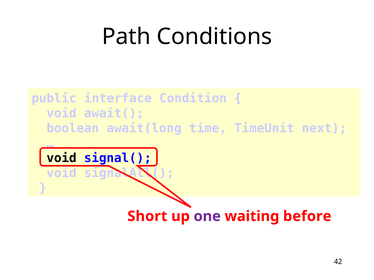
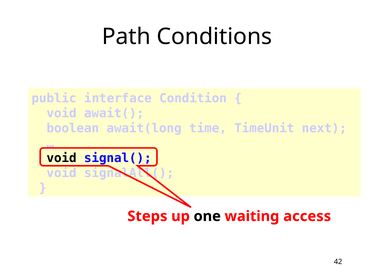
Short: Short -> Steps
one colour: purple -> black
before: before -> access
